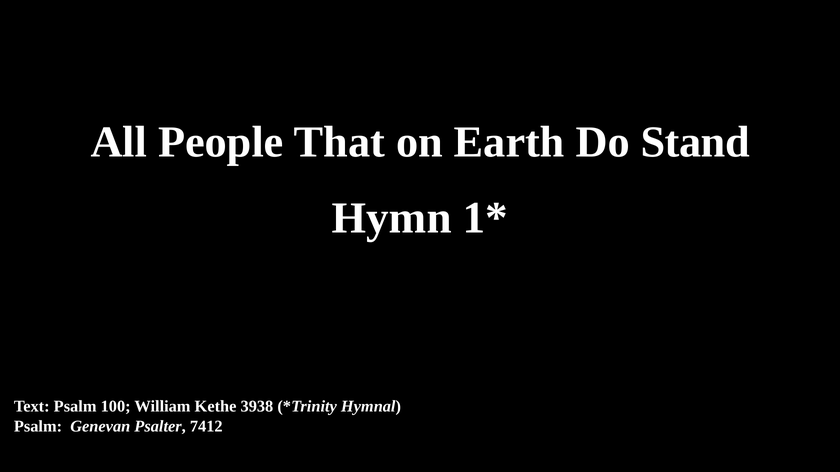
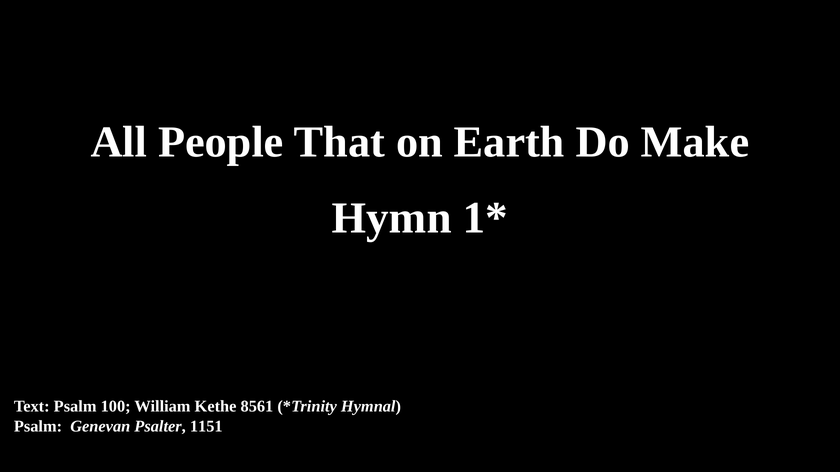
Stand: Stand -> Make
3938: 3938 -> 8561
7412: 7412 -> 1151
